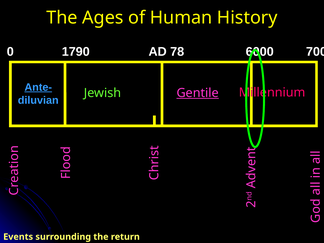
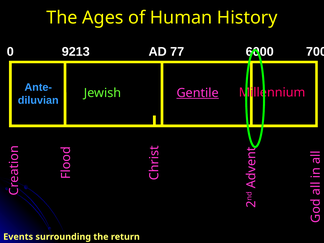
1790: 1790 -> 9213
78: 78 -> 77
Ante- underline: present -> none
